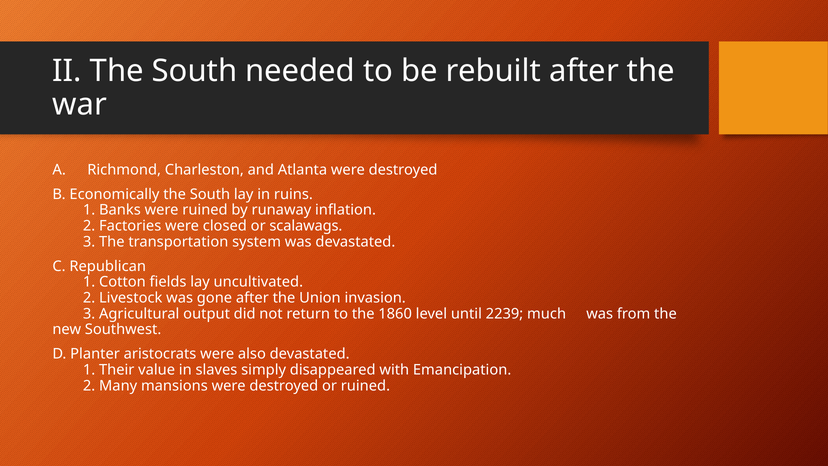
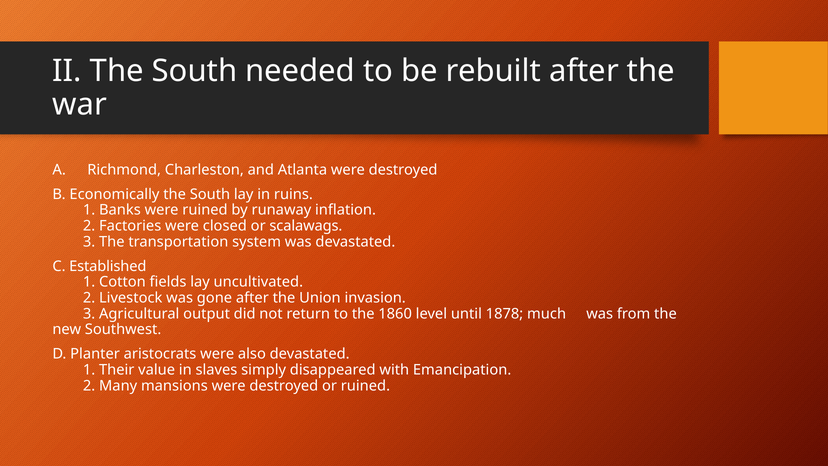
Republican: Republican -> Established
2239: 2239 -> 1878
